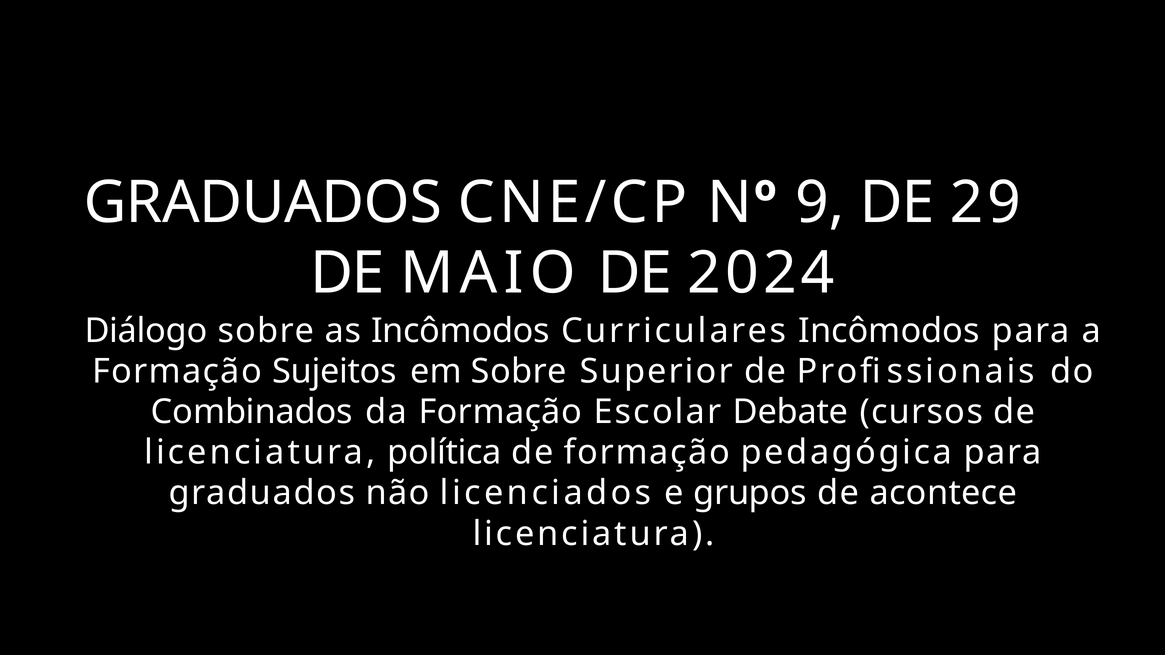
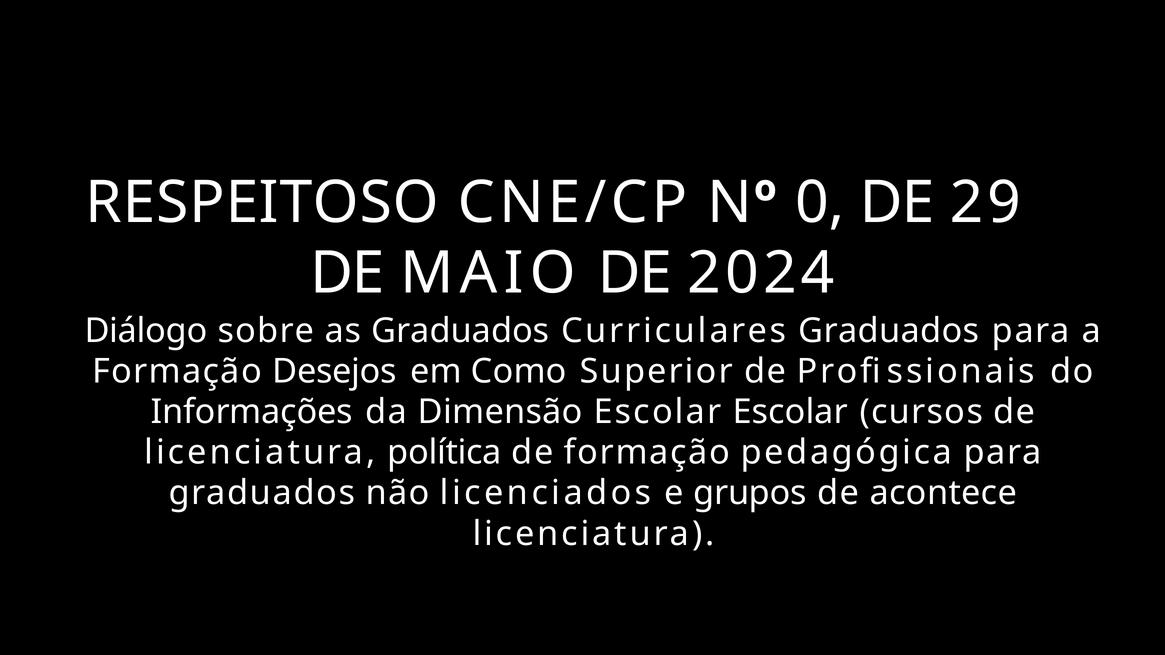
GRADUADOS at (263, 203): GRADUADOS -> RESPEITOSO
9: 9 -> 0
as Incômodos: Incômodos -> Graduados
Curriculares Incômodos: Incômodos -> Graduados
Sujeitos: Sujeitos -> Desejos
em Sobre: Sobre -> Como
Combinados: Combinados -> Informações
da Formação: Formação -> Dimensão
Escolar Debate: Debate -> Escolar
